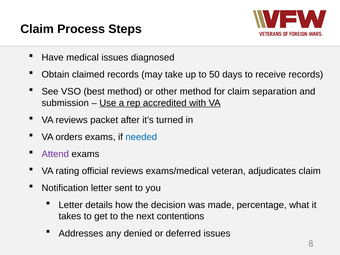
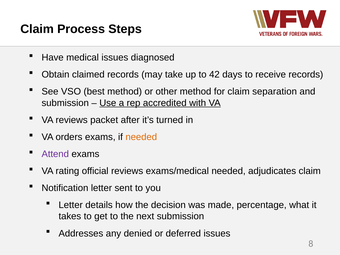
50: 50 -> 42
needed at (141, 137) colour: blue -> orange
exams/medical veteran: veteran -> needed
next contentions: contentions -> submission
